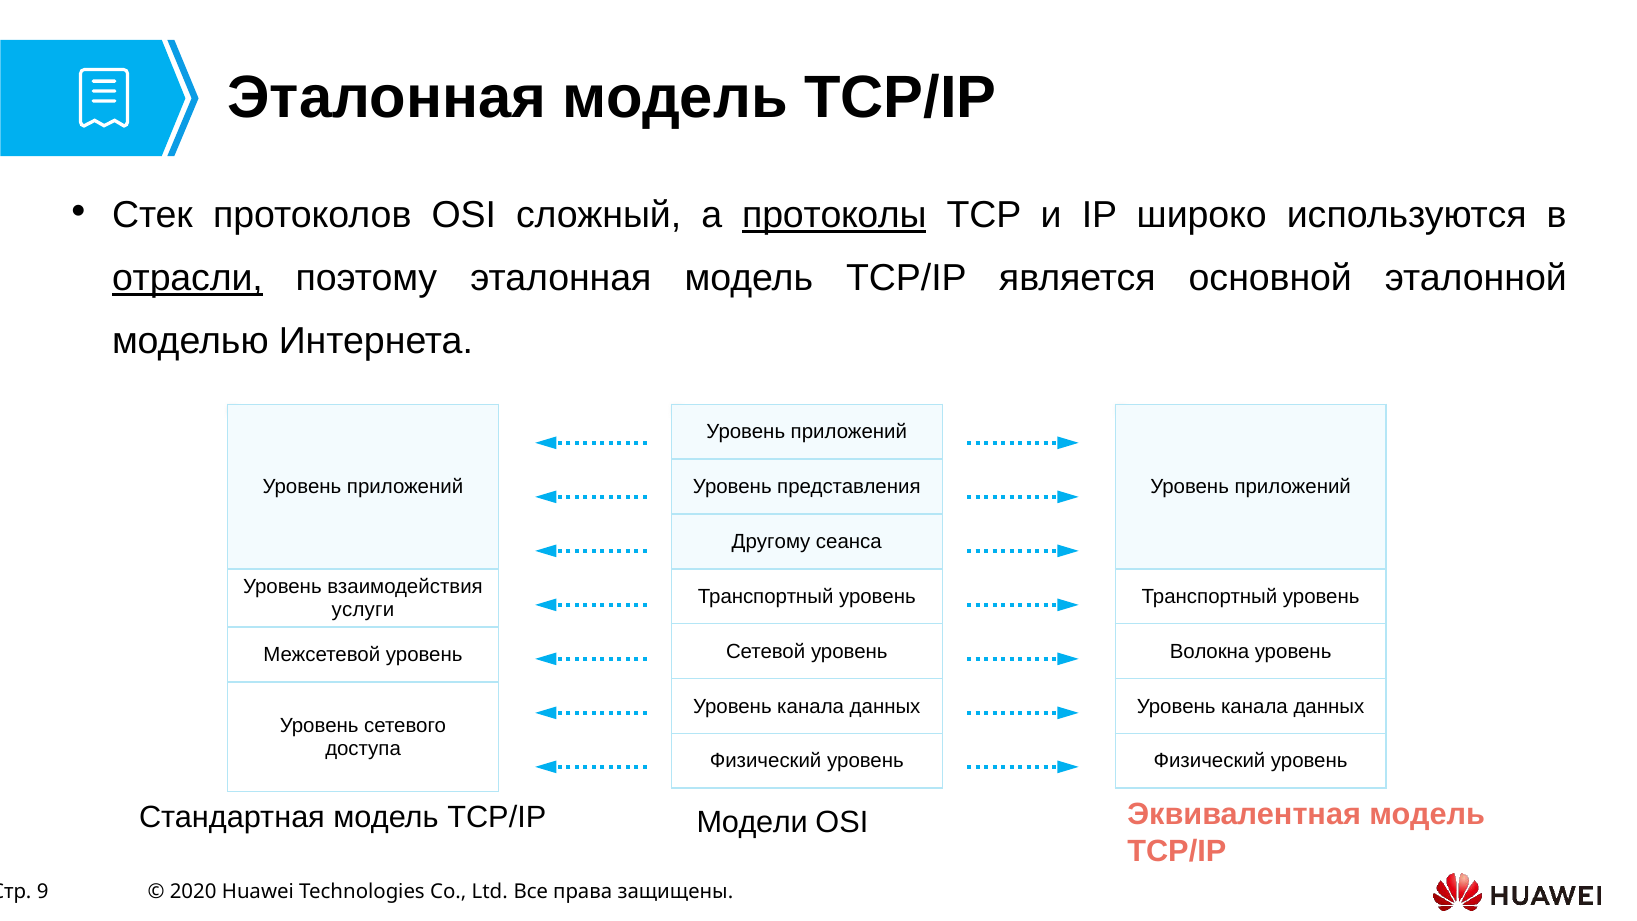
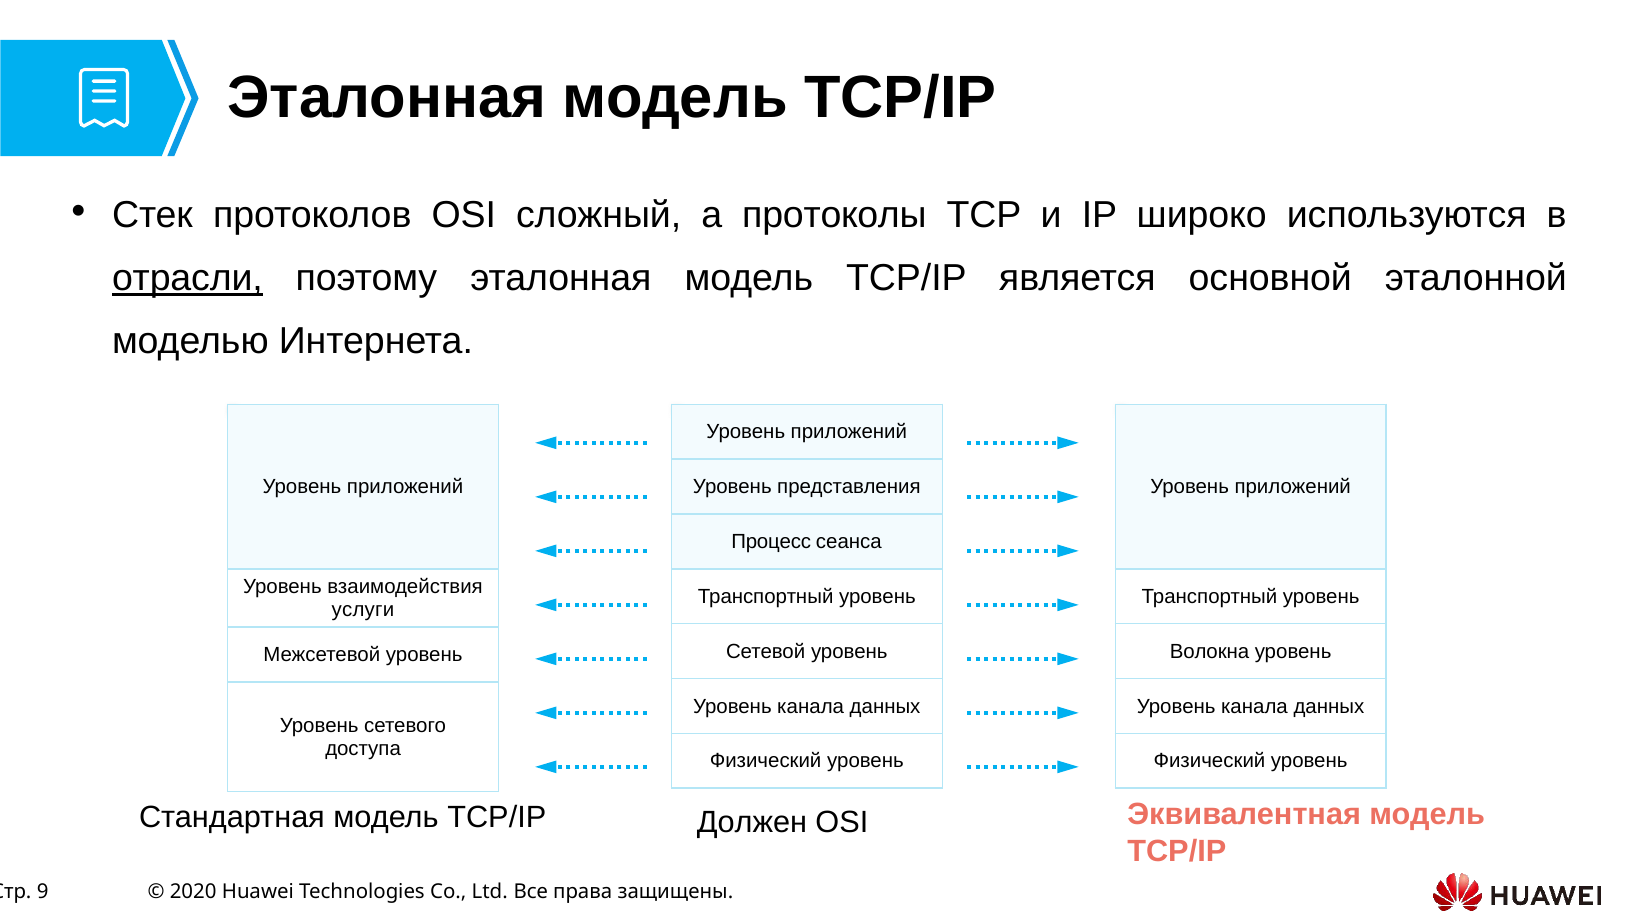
протоколы underline: present -> none
Другому: Другому -> Процесс
Модели: Модели -> Должен
